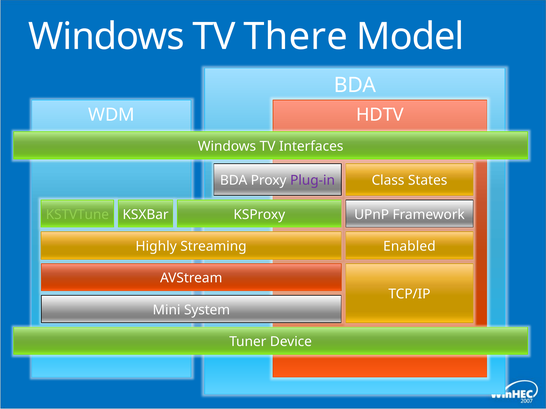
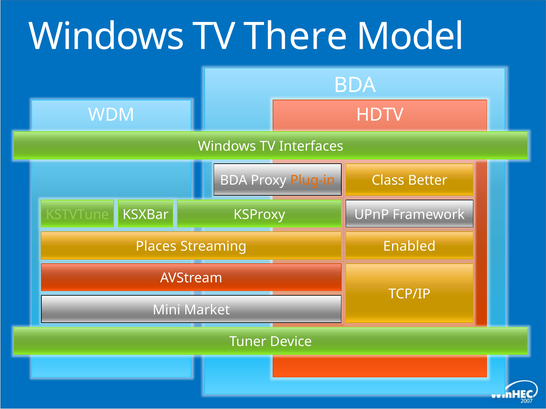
Plug-in colour: purple -> orange
States: States -> Better
Highly: Highly -> Places
System: System -> Market
